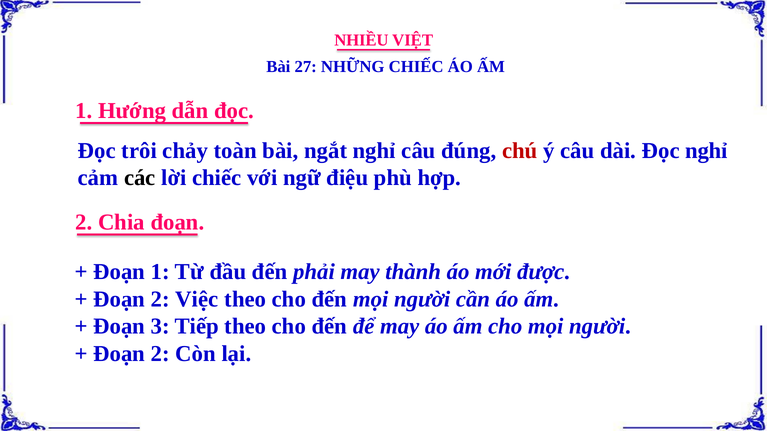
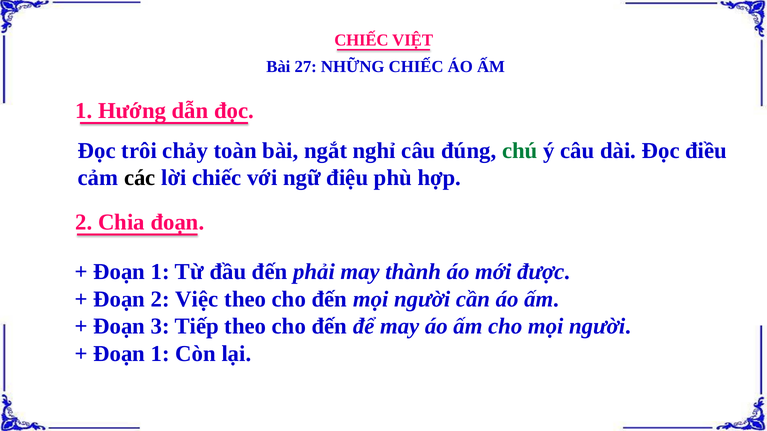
NHIỀU at (361, 40): NHIỀU -> CHIẾC
chú colour: red -> green
Đọc nghỉ: nghỉ -> điều
2 at (160, 354): 2 -> 1
